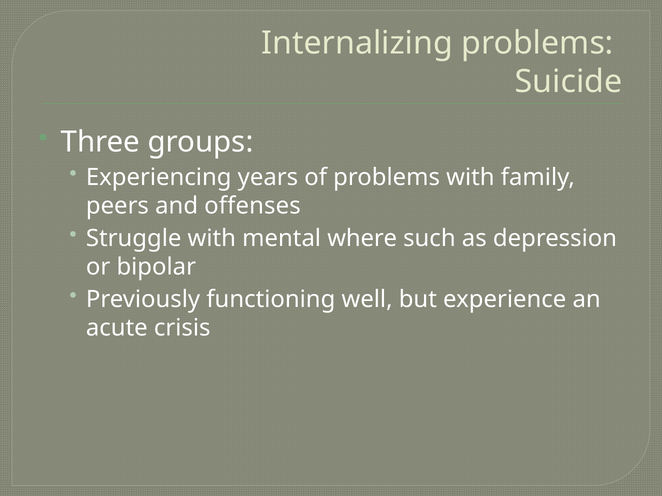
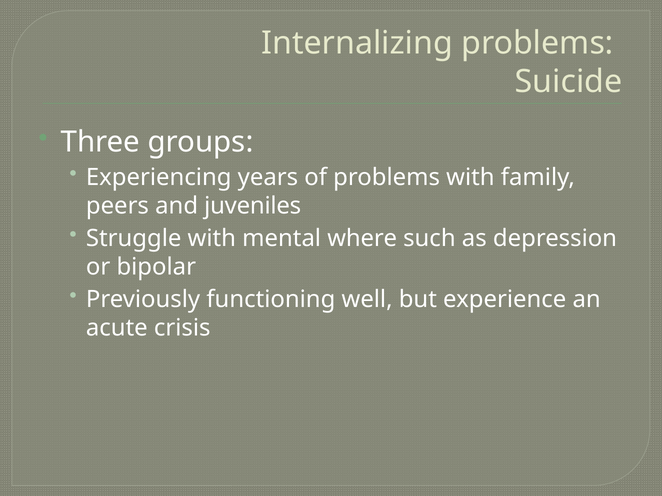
offenses: offenses -> juveniles
